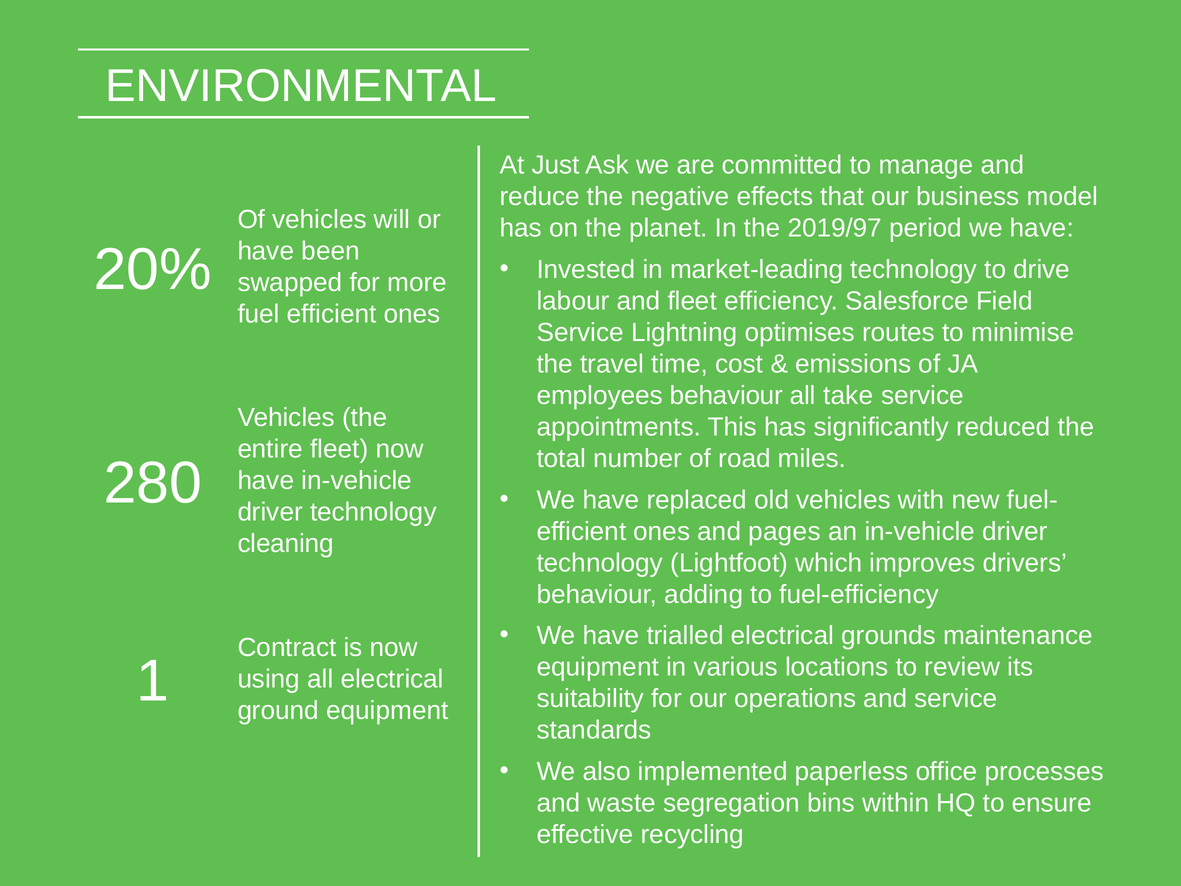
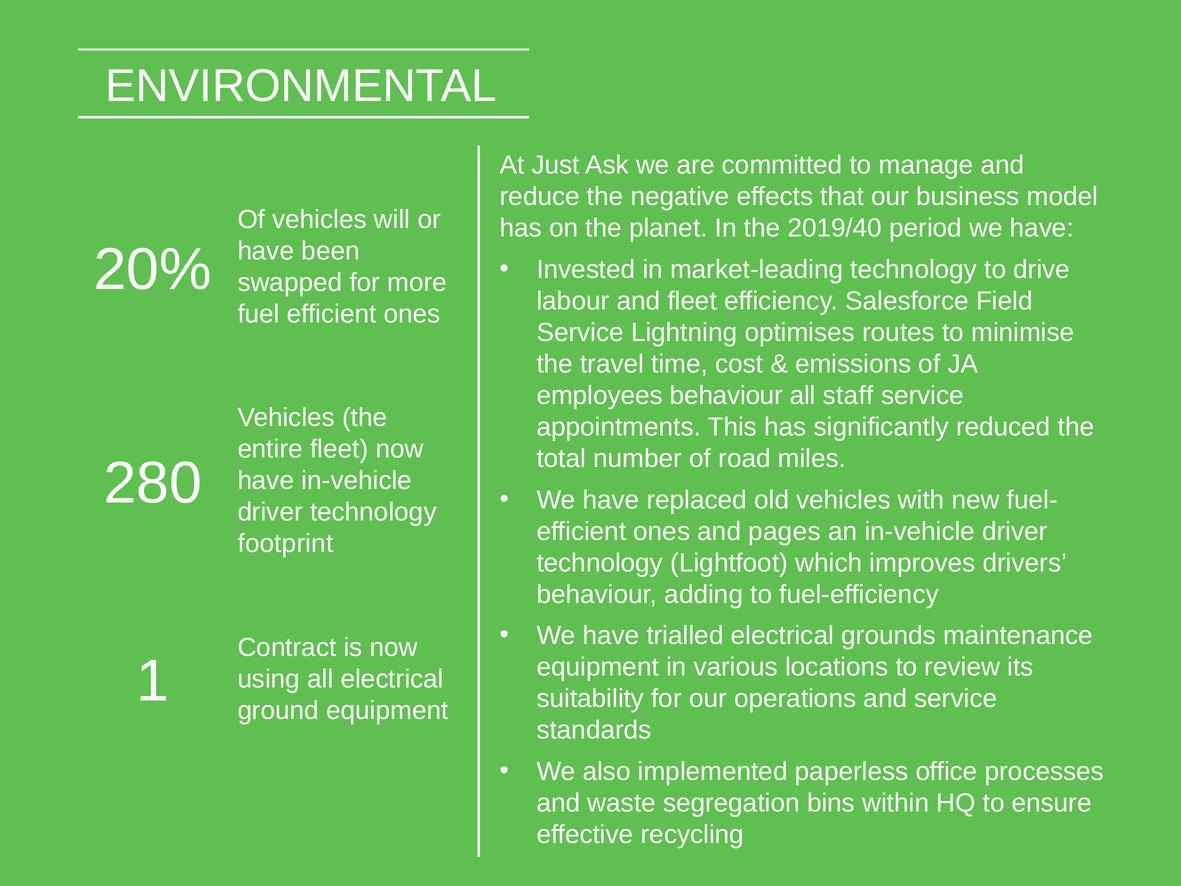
2019/97: 2019/97 -> 2019/40
take: take -> staff
cleaning: cleaning -> footprint
